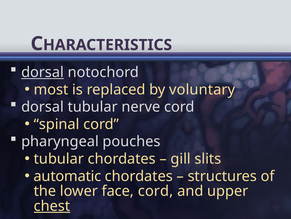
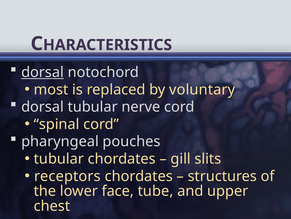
automatic: automatic -> receptors
face cord: cord -> tube
chest underline: present -> none
